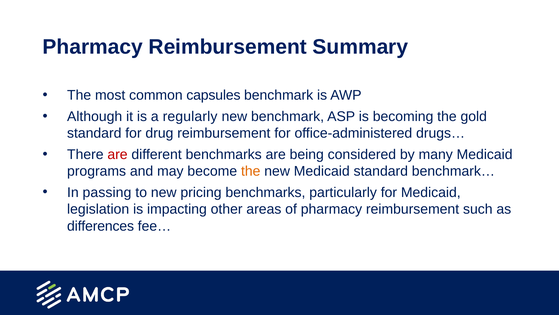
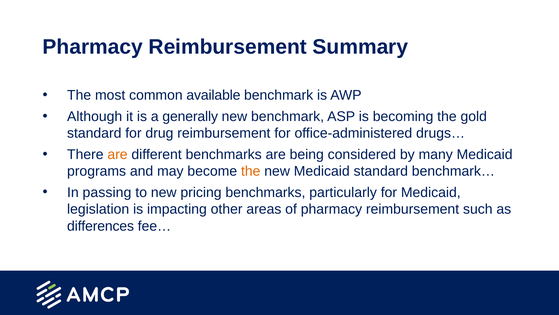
capsules: capsules -> available
regularly: regularly -> generally
are at (118, 154) colour: red -> orange
